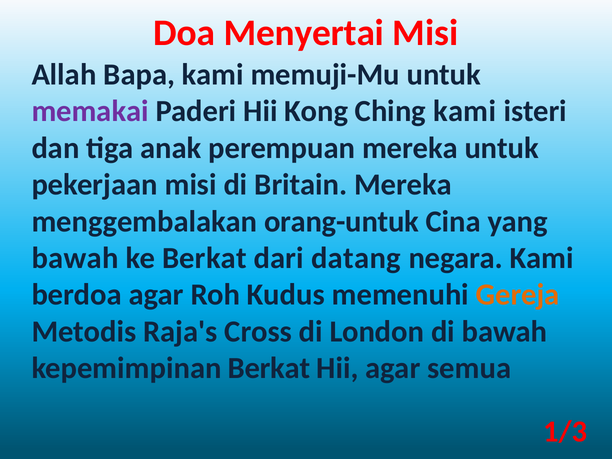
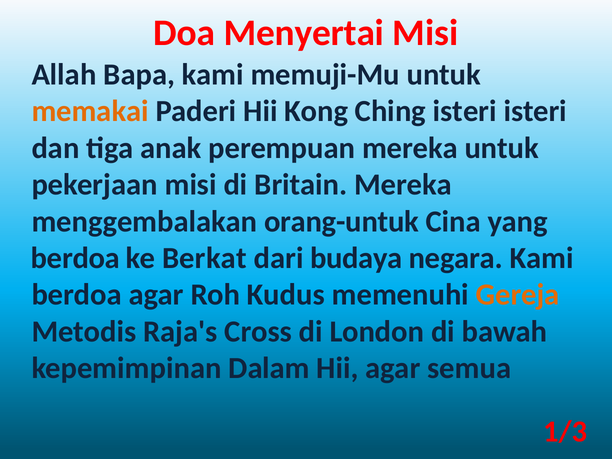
memakai colour: purple -> orange
Ching kami: kami -> isteri
bawah at (75, 258): bawah -> berdoa
datang: datang -> budaya
kepemimpinan Berkat: Berkat -> Dalam
